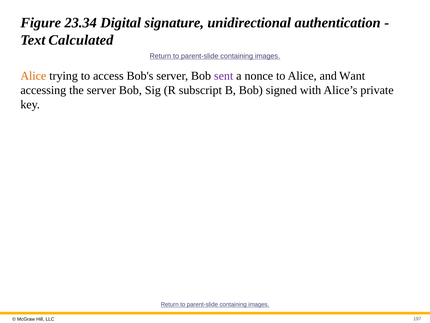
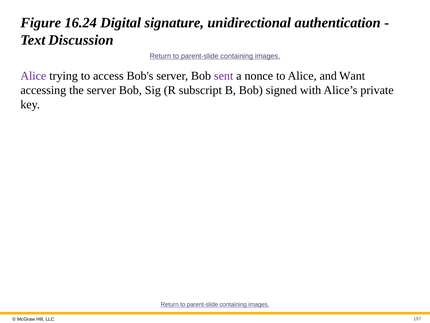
23.34: 23.34 -> 16.24
Calculated: Calculated -> Discussion
Alice at (33, 76) colour: orange -> purple
